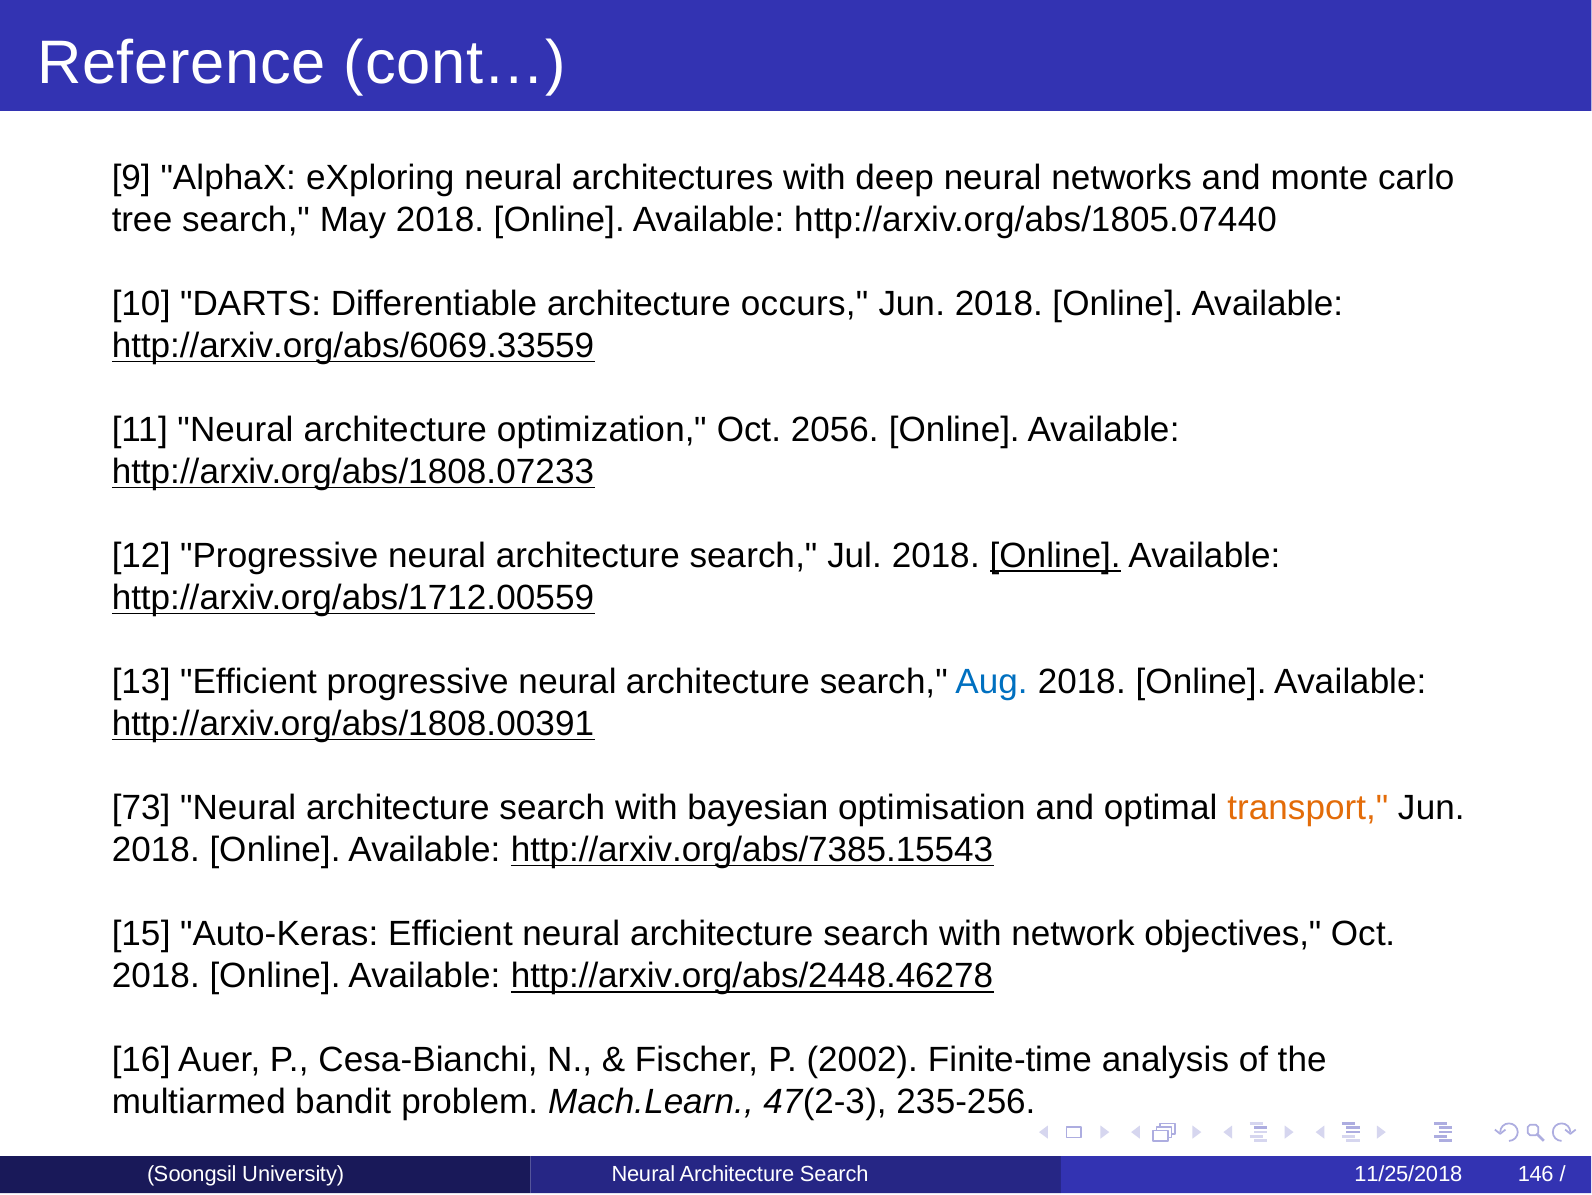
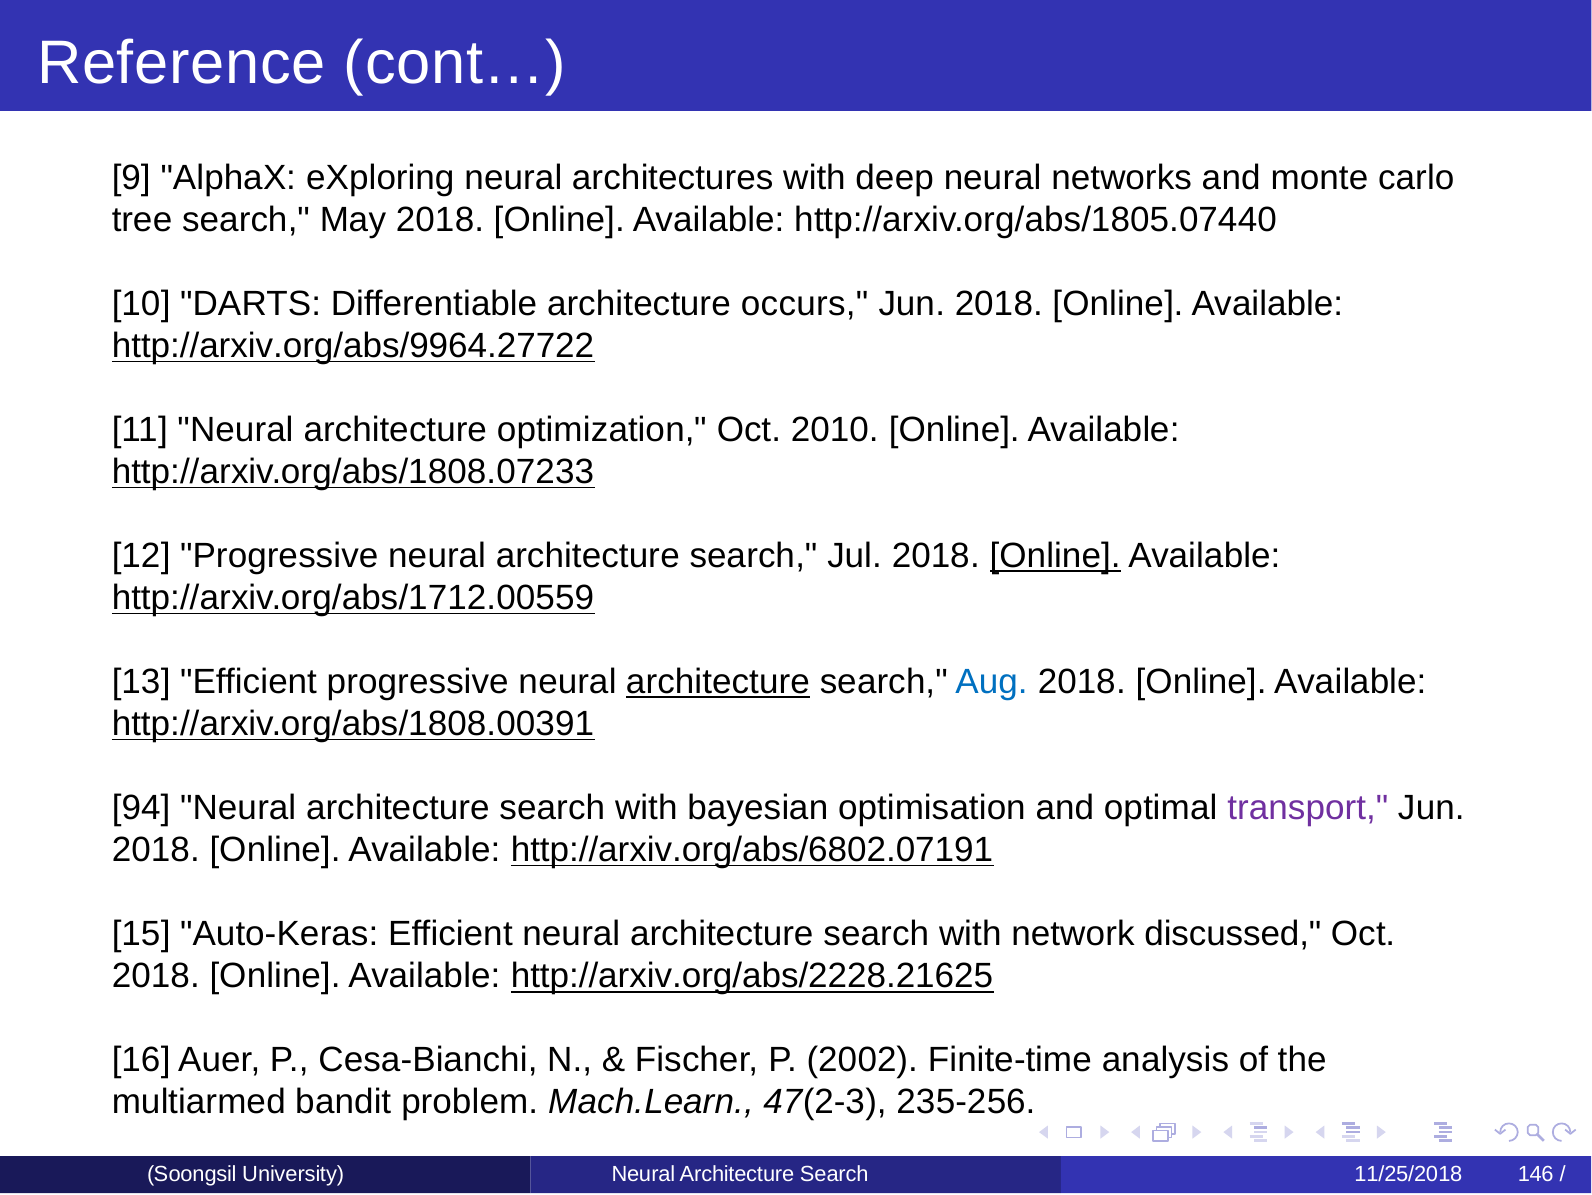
http://arxiv.org/abs/6069.33559: http://arxiv.org/abs/6069.33559 -> http://arxiv.org/abs/9964.27722
2056: 2056 -> 2010
architecture at (718, 682) underline: none -> present
73: 73 -> 94
transport colour: orange -> purple
http://arxiv.org/abs/7385.15543: http://arxiv.org/abs/7385.15543 -> http://arxiv.org/abs/6802.07191
objectives: objectives -> discussed
http://arxiv.org/abs/2448.46278: http://arxiv.org/abs/2448.46278 -> http://arxiv.org/abs/2228.21625
